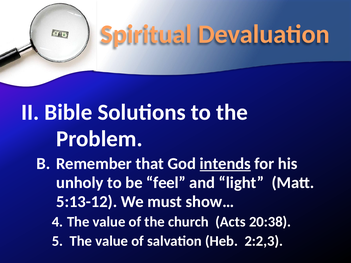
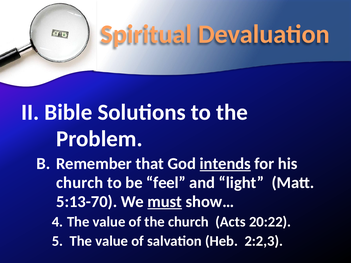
unholy at (80, 183): unholy -> church
5:13-12: 5:13-12 -> 5:13-70
must underline: none -> present
20:38: 20:38 -> 20:22
